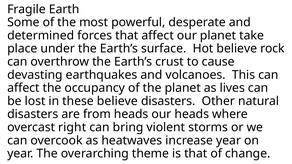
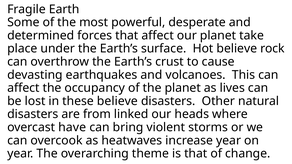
from heads: heads -> linked
right: right -> have
